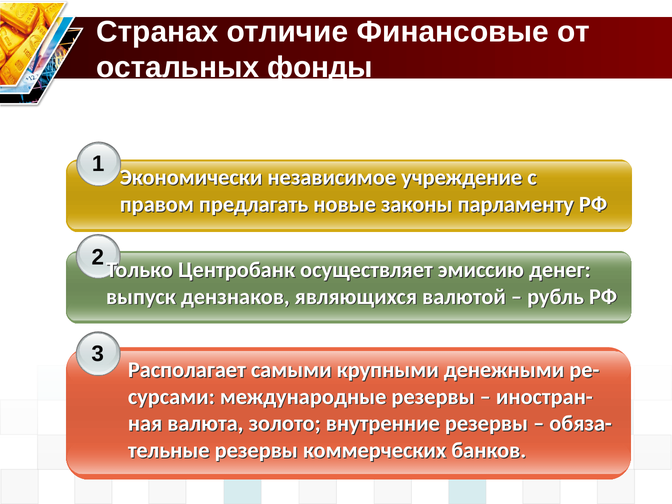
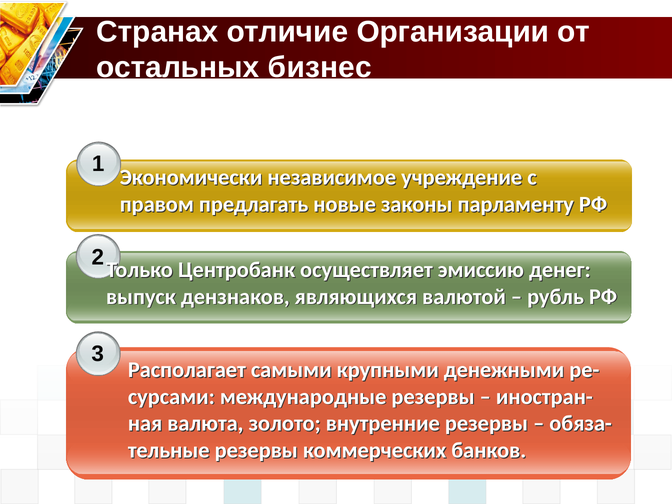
Финансовые: Финансовые -> Организации
фонды: фонды -> бизнес
